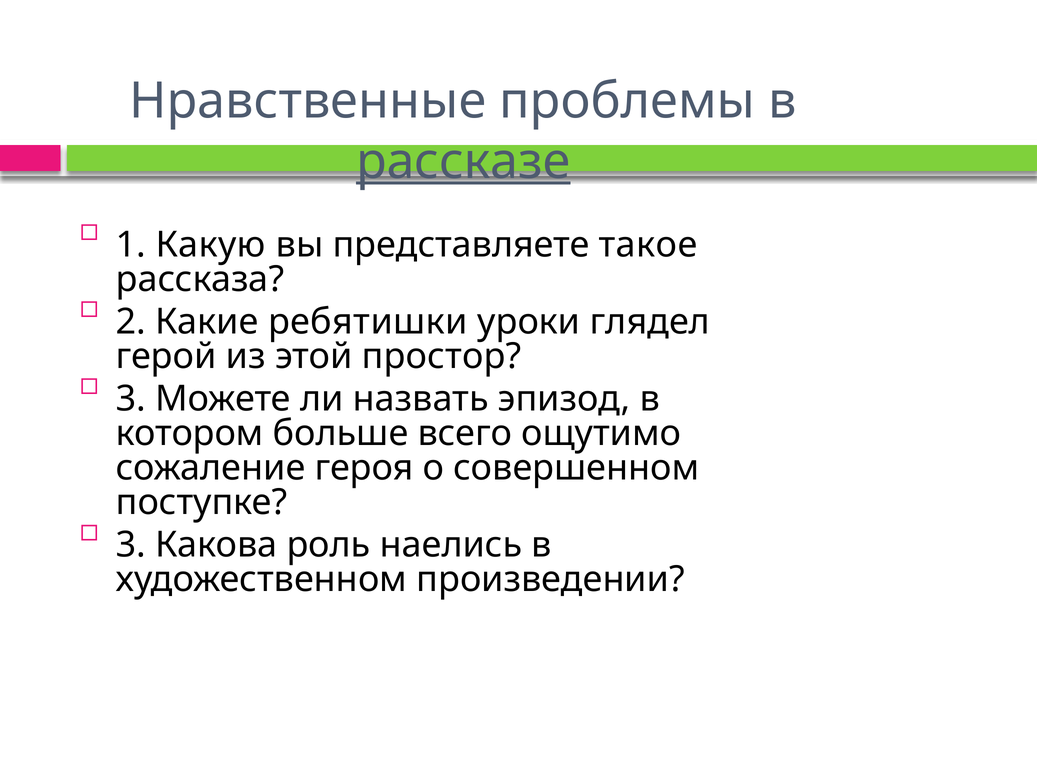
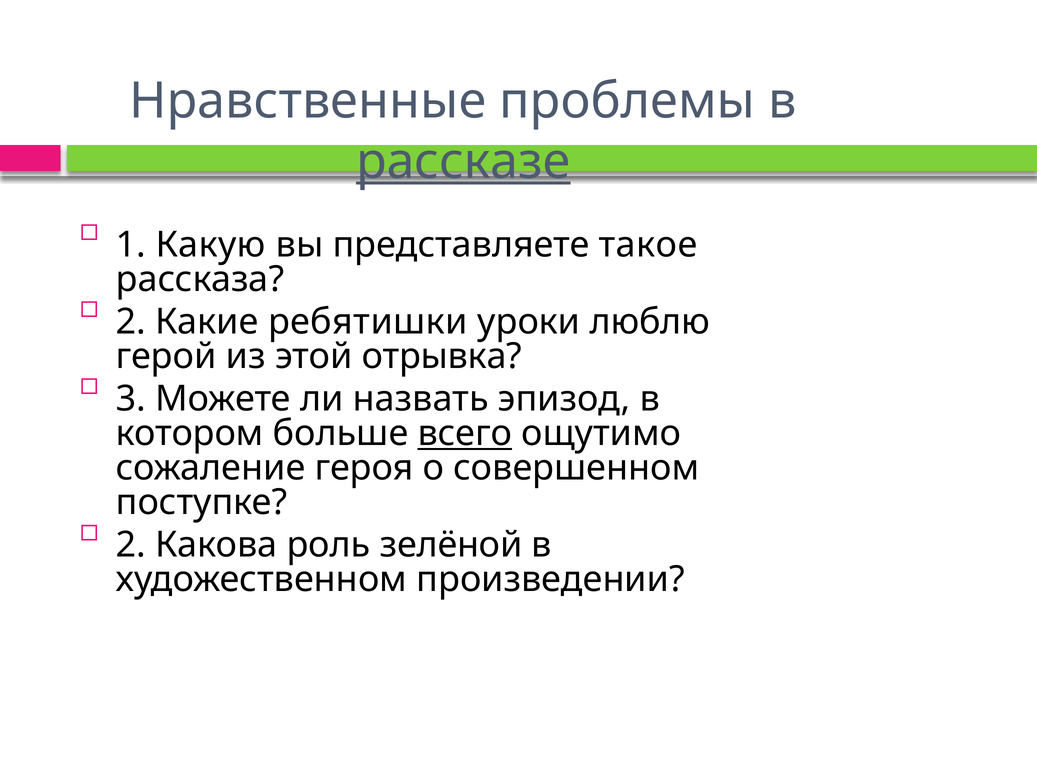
глядел: глядел -> люблю
простор: простор -> отрывка
всего underline: none -> present
3 at (131, 546): 3 -> 2
наелись: наелись -> зелёной
